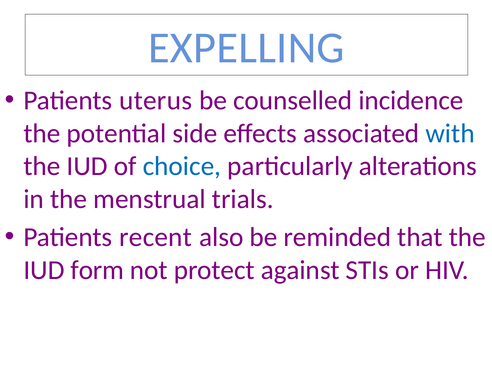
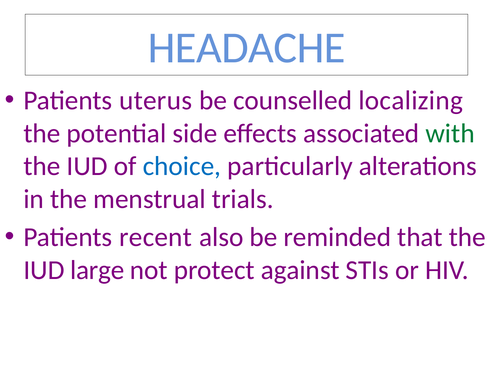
EXPELLING: EXPELLING -> HEADACHE
incidence: incidence -> localizing
with colour: blue -> green
form: form -> large
